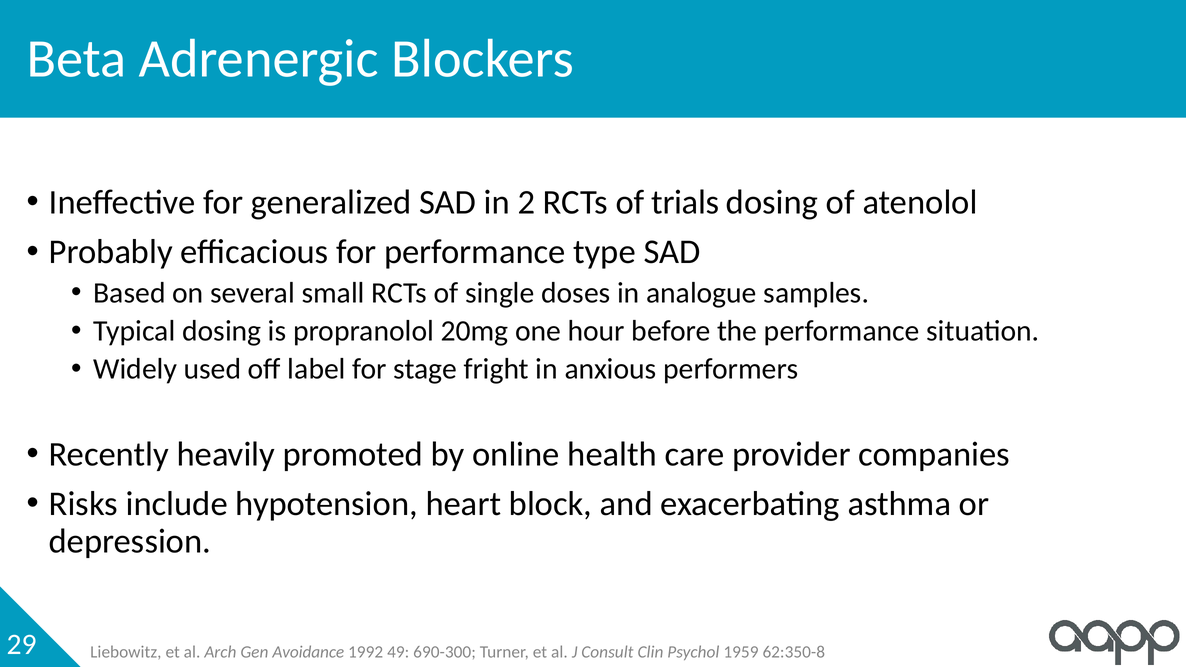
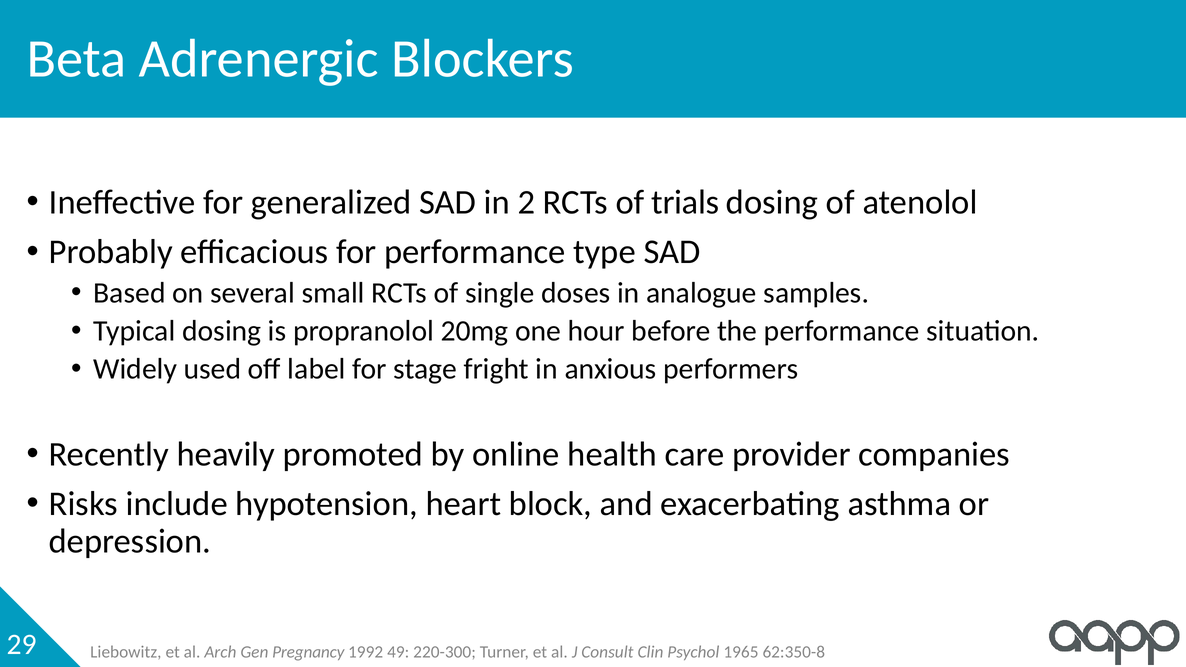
Avoidance: Avoidance -> Pregnancy
690-300: 690-300 -> 220-300
1959: 1959 -> 1965
